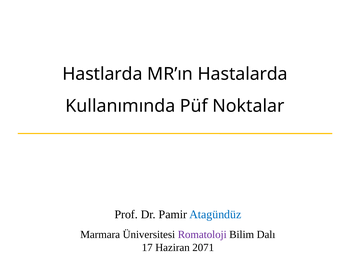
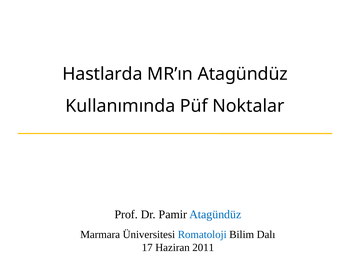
MR’ın Hastalarda: Hastalarda -> Atagündüz
Romatoloji colour: purple -> blue
2071: 2071 -> 2011
